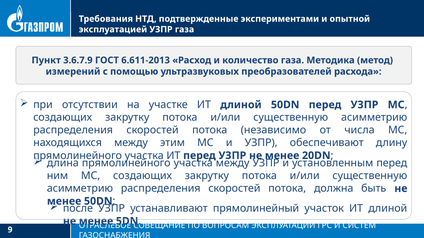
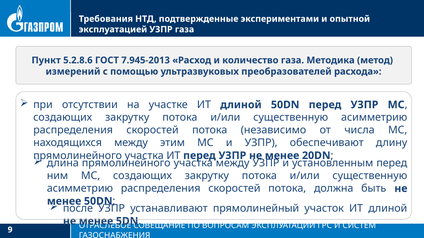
3.6.7.9: 3.6.7.9 -> 5.2.8.6
6.611-2013: 6.611-2013 -> 7.945-2013
